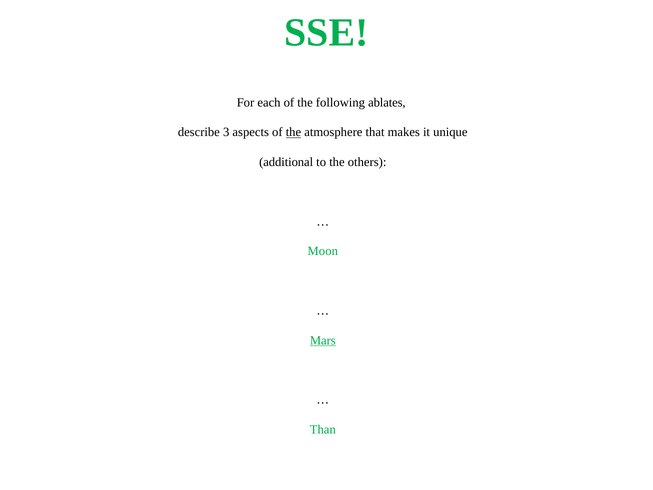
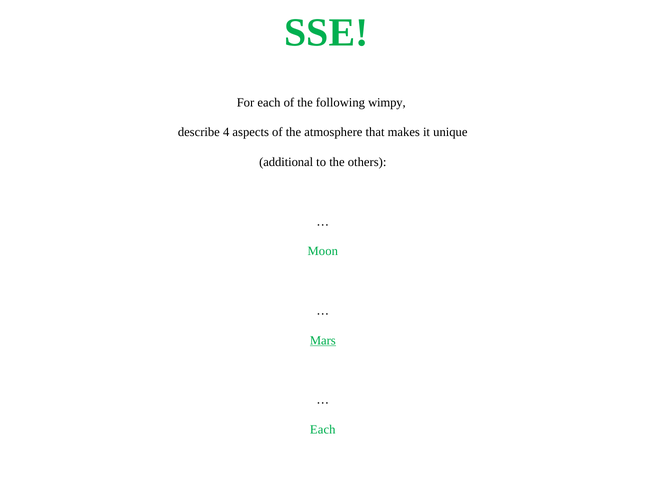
ablates: ablates -> wimpy
3: 3 -> 4
the at (293, 132) underline: present -> none
Than at (323, 429): Than -> Each
